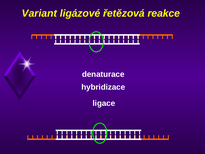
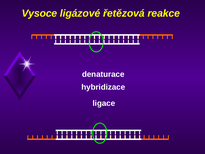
Variant: Variant -> Vysoce
